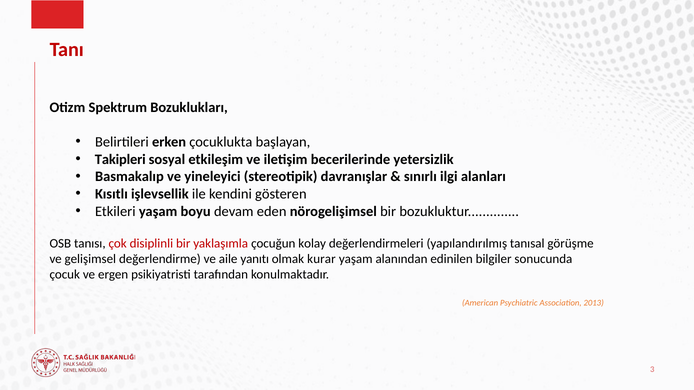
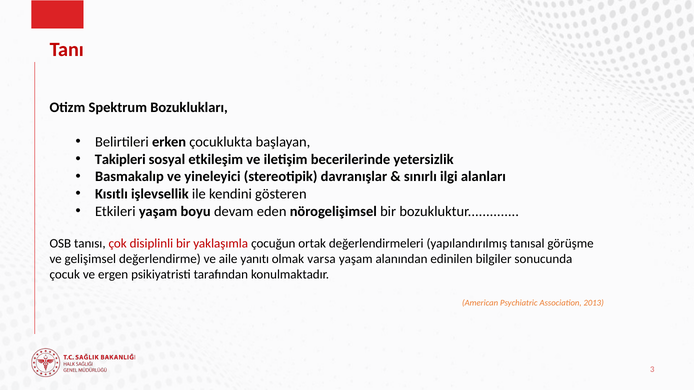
kolay: kolay -> ortak
kurar: kurar -> varsa
